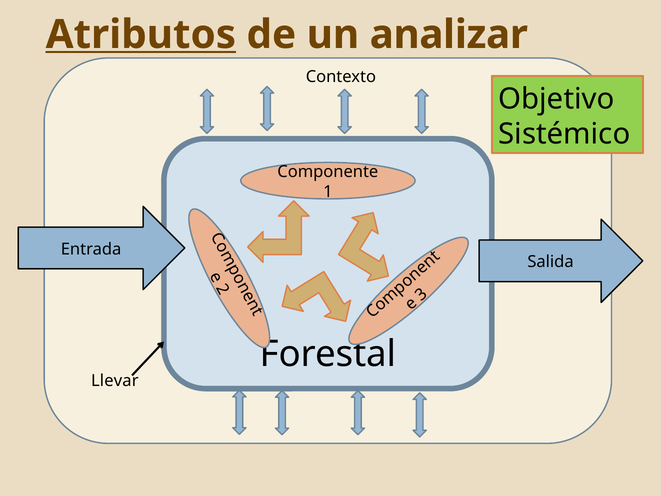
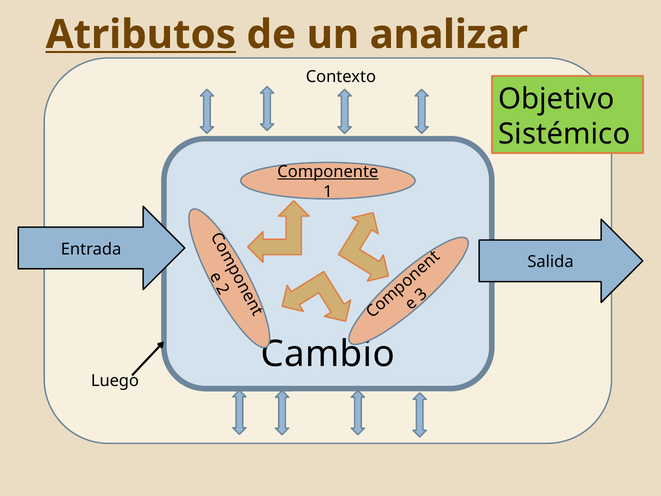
Componente underline: none -> present
Forestal: Forestal -> Cambio
Llevar: Llevar -> Luego
